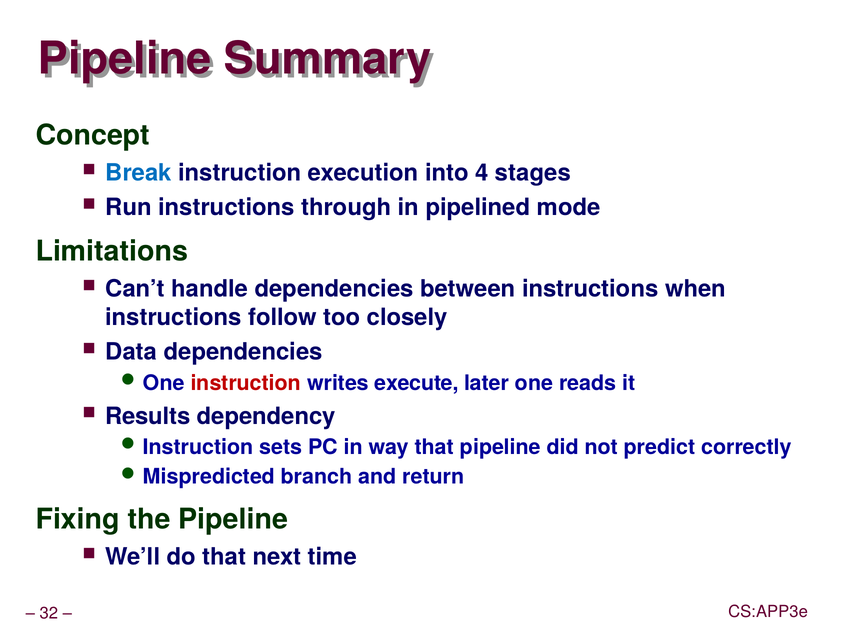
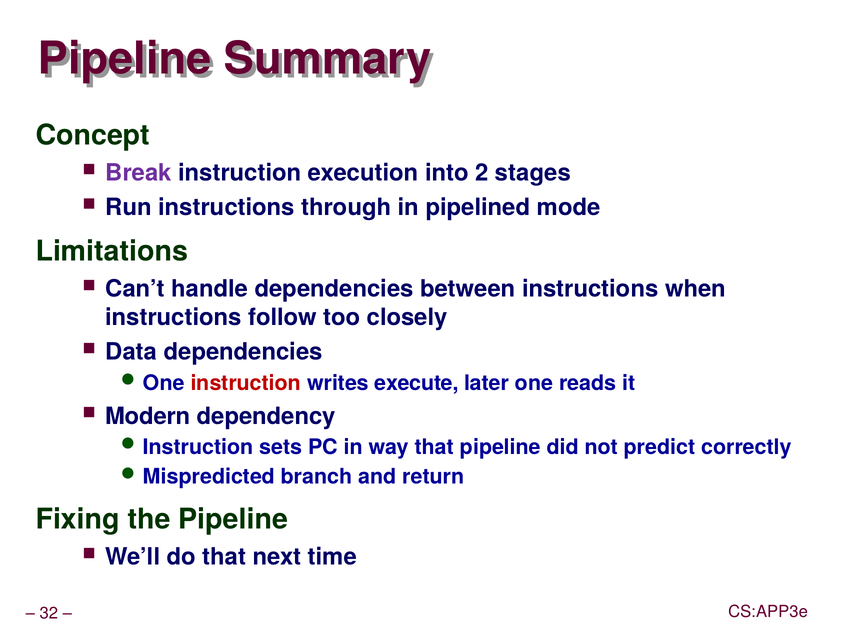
Break colour: blue -> purple
4: 4 -> 2
Results: Results -> Modern
